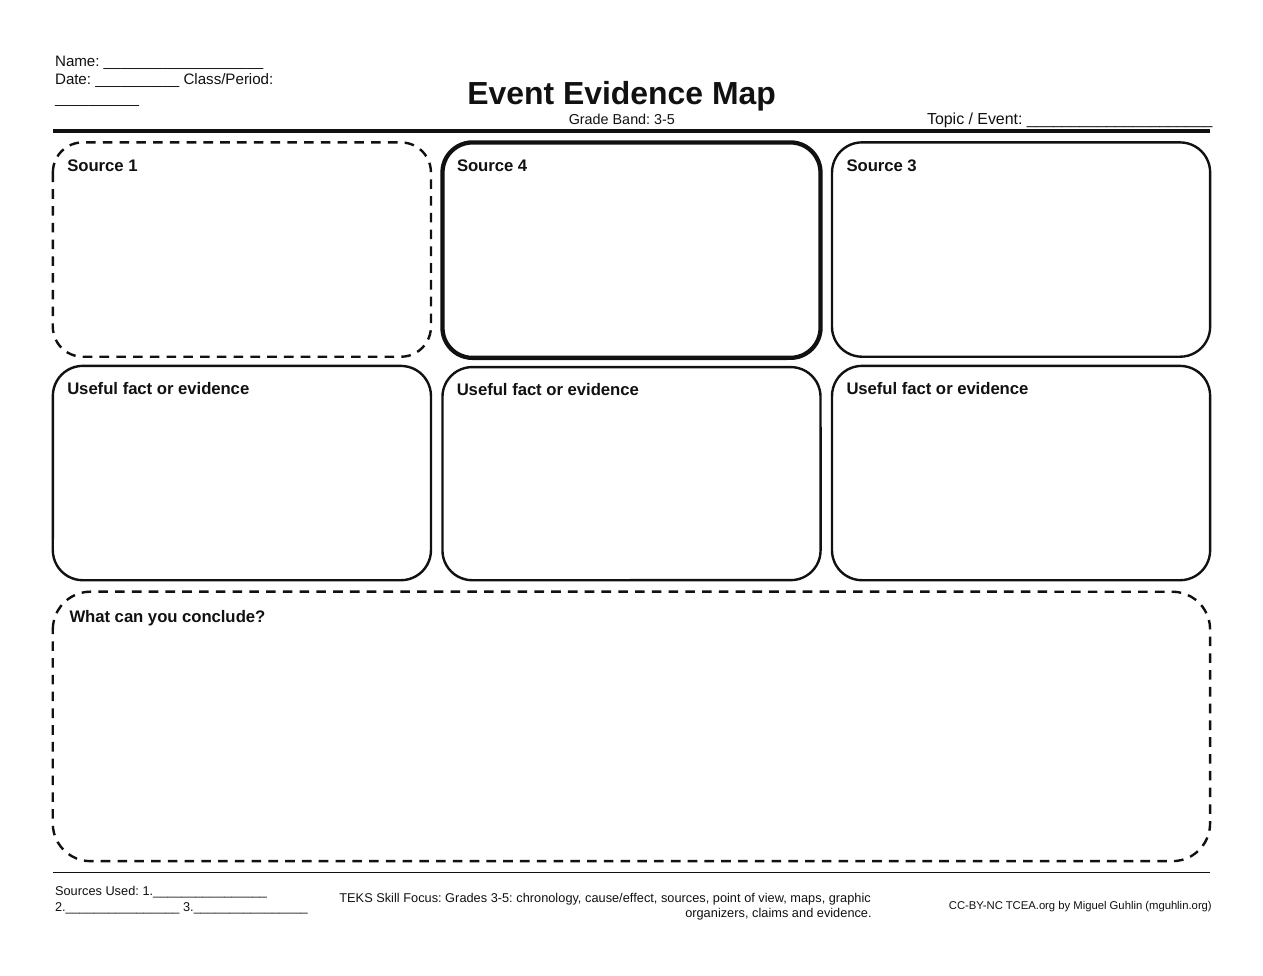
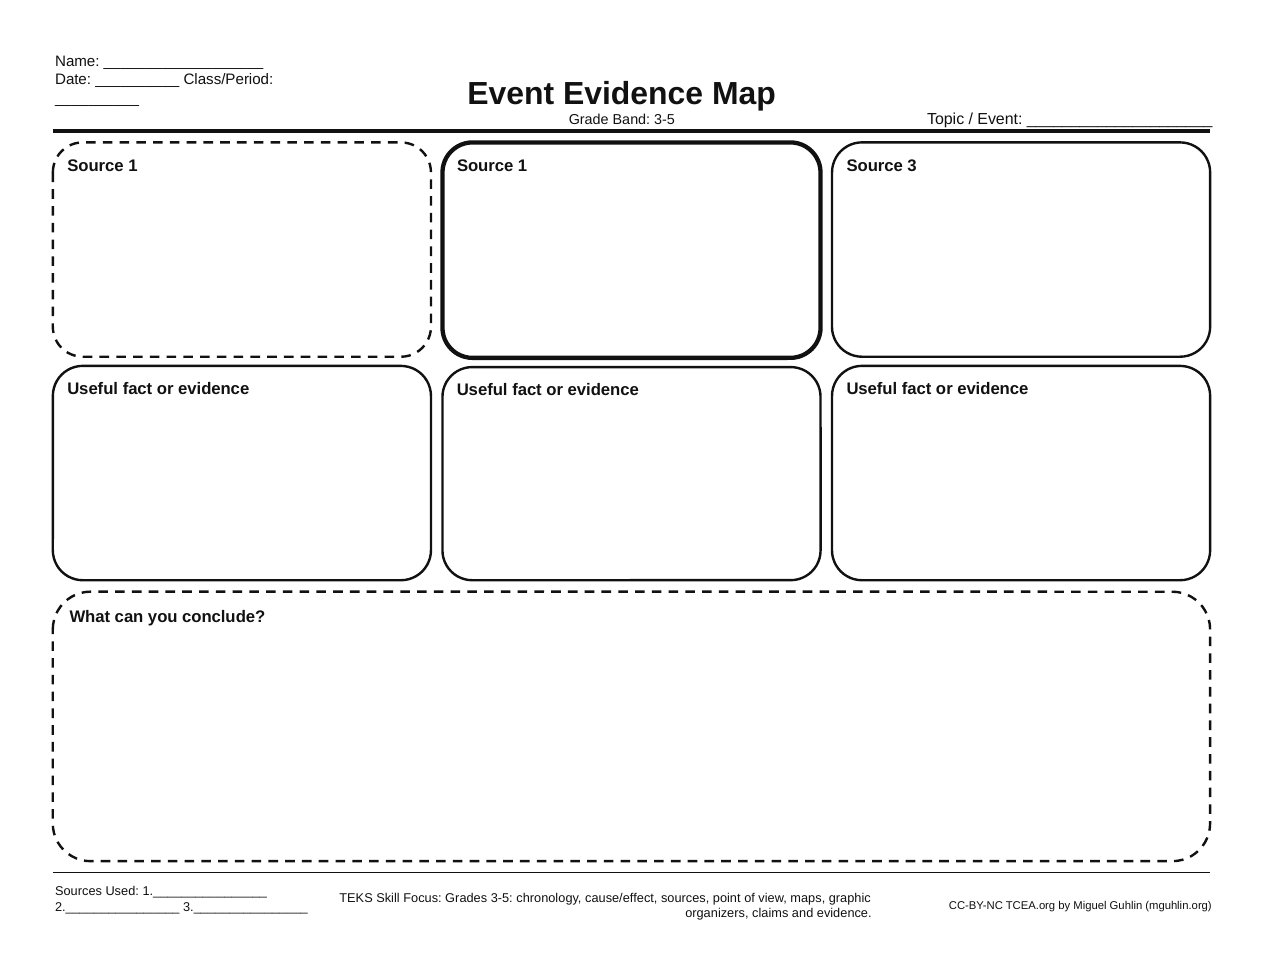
4 at (523, 166): 4 -> 1
